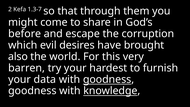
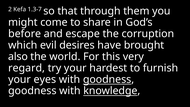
barren: barren -> regard
data: data -> eyes
